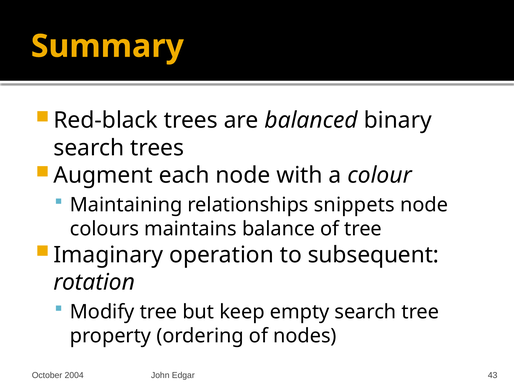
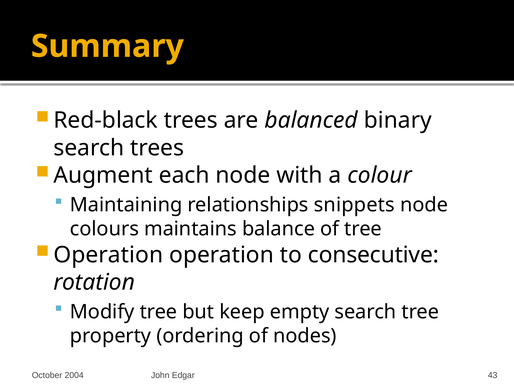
Imaginary at (108, 254): Imaginary -> Operation
subsequent: subsequent -> consecutive
